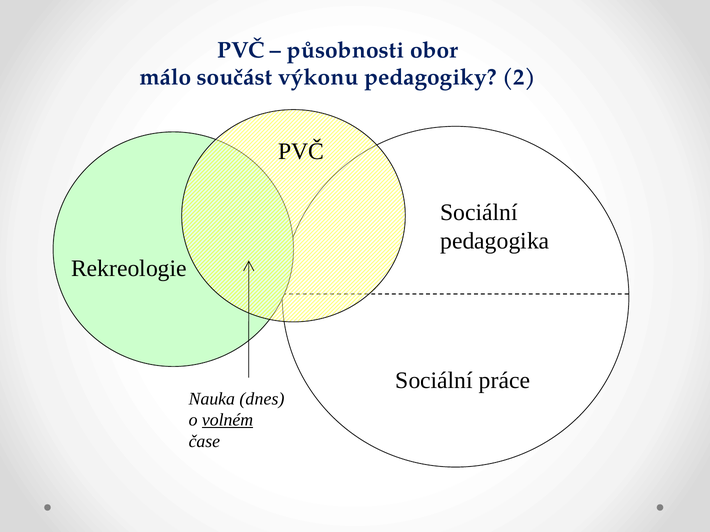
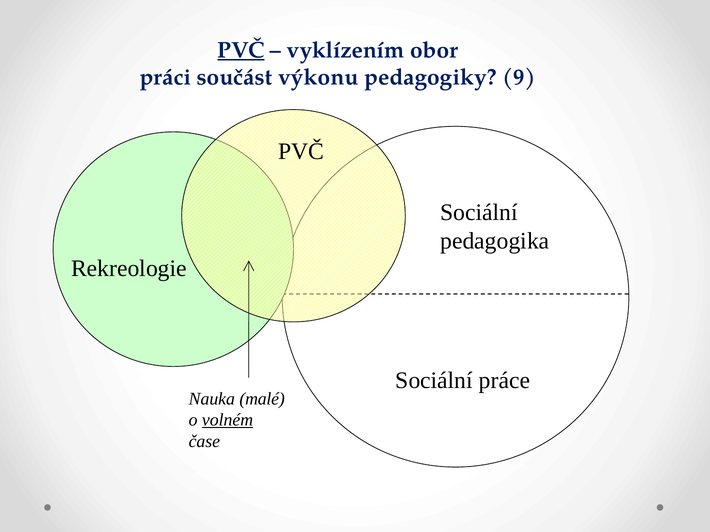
PVČ at (241, 50) underline: none -> present
působnosti: působnosti -> vyklízením
málo: málo -> práci
2: 2 -> 9
dnes: dnes -> malé
